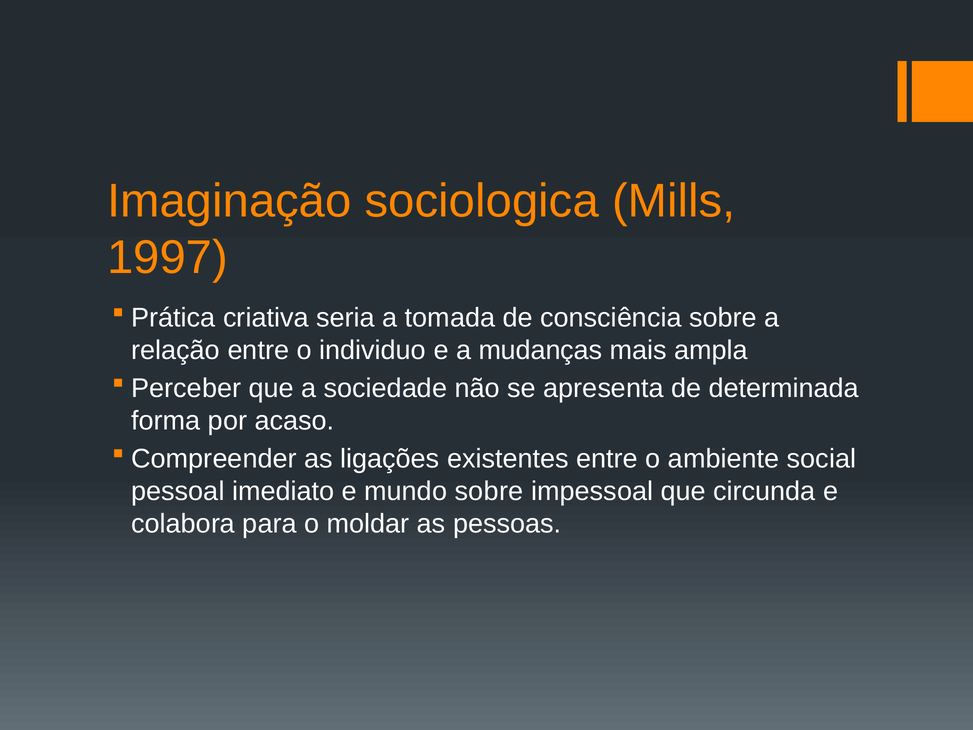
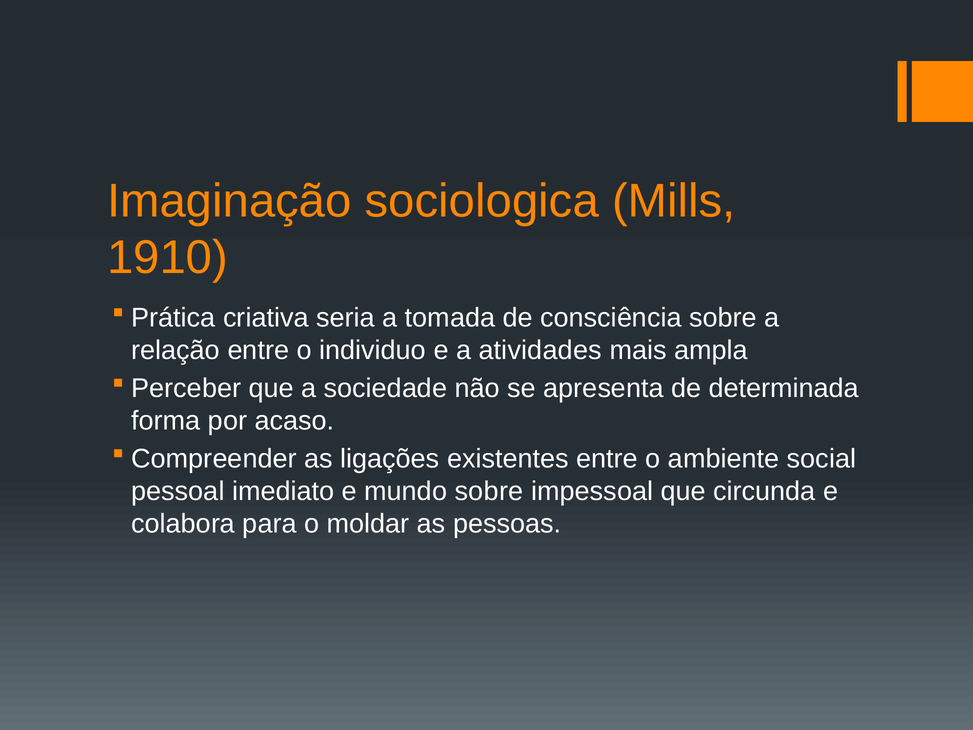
1997: 1997 -> 1910
mudanças: mudanças -> atividades
